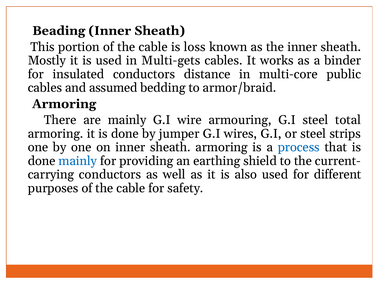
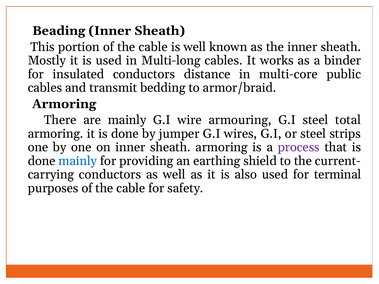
is loss: loss -> well
Multi-gets: Multi-gets -> Multi-long
assumed: assumed -> transmit
process colour: blue -> purple
different: different -> terminal
